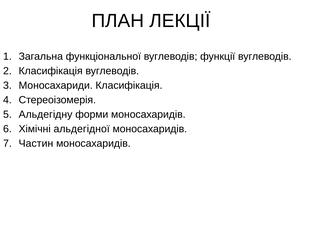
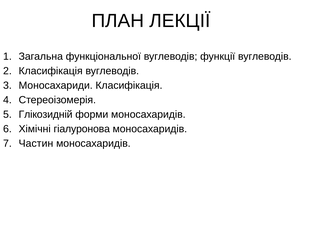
Альдегідну: Альдегідну -> Глікозидній
альдегідної: альдегідної -> гіалуронова
